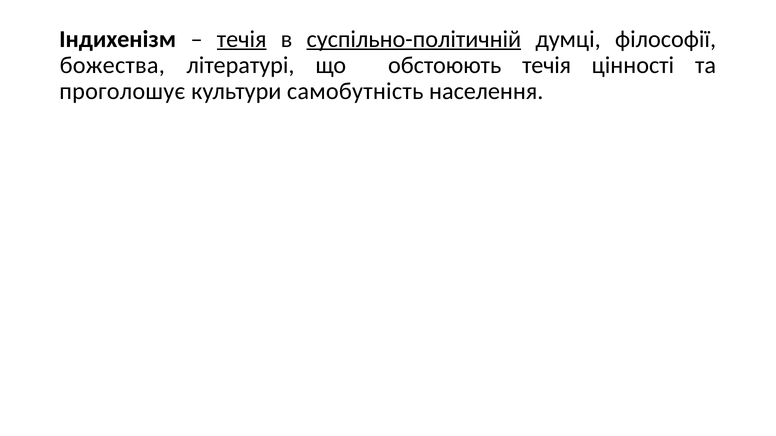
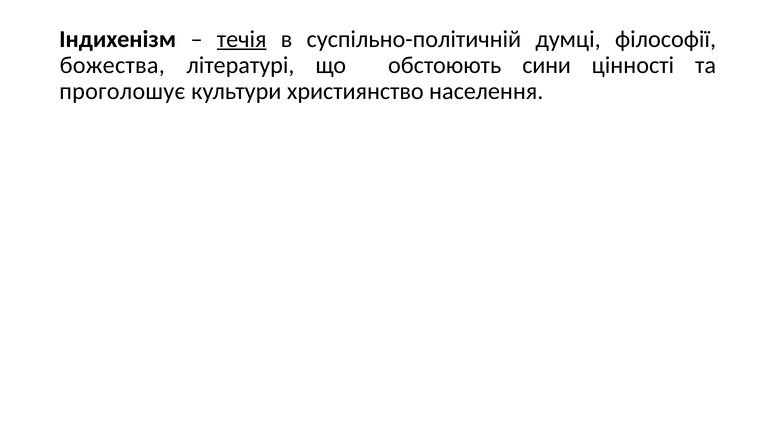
суспільно-політичній underline: present -> none
обстоюють течія: течія -> сини
самобутність: самобутність -> християнство
